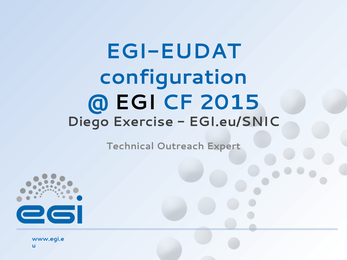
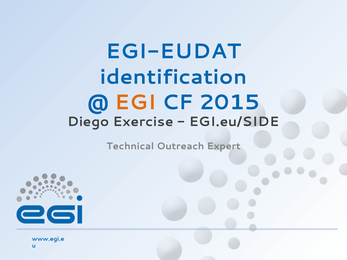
configuration: configuration -> identification
EGI colour: black -> orange
EGI.eu/SNIC: EGI.eu/SNIC -> EGI.eu/SIDE
